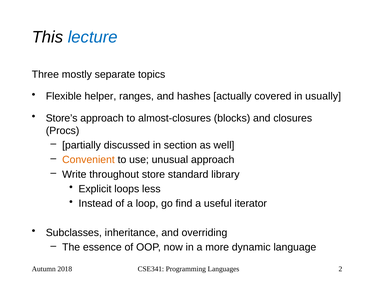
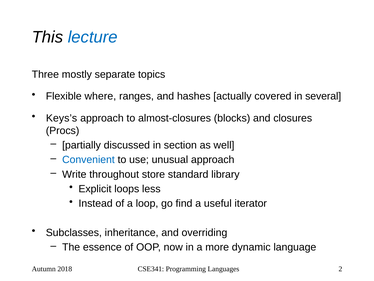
helper: helper -> where
usually: usually -> several
Store’s: Store’s -> Keys’s
Convenient colour: orange -> blue
